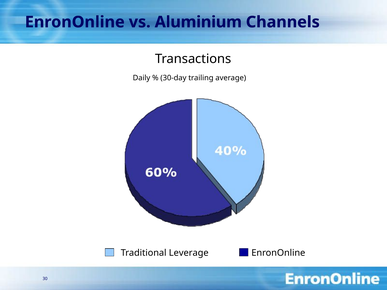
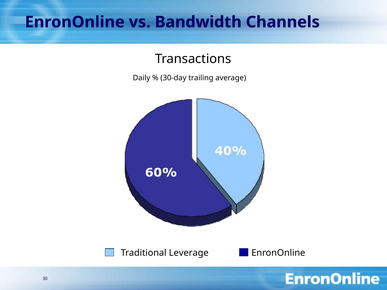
Aluminium: Aluminium -> Bandwidth
